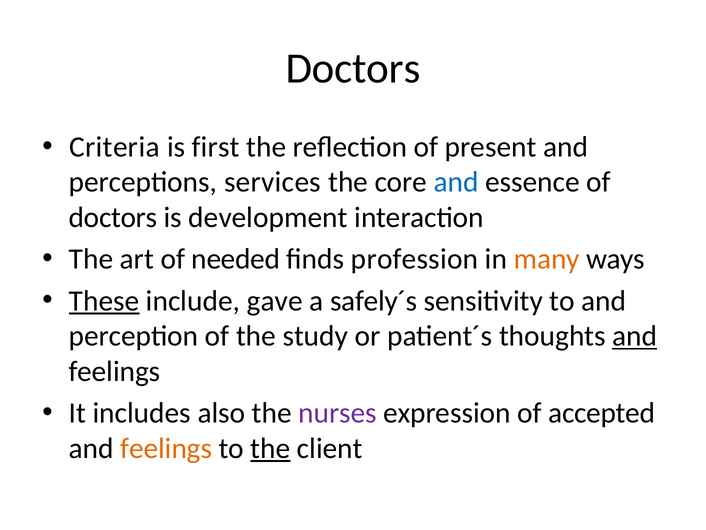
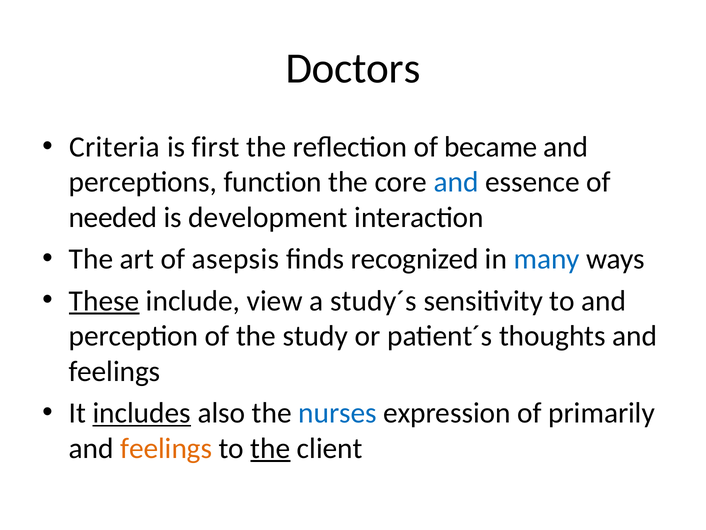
present: present -> became
services: services -> function
doctors at (113, 217): doctors -> needed
needed: needed -> asepsis
profession: profession -> recognized
many colour: orange -> blue
gave: gave -> view
safely´s: safely´s -> study´s
and at (635, 336) underline: present -> none
includes underline: none -> present
nurses colour: purple -> blue
accepted: accepted -> primarily
